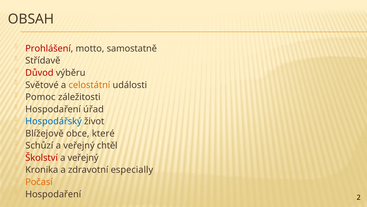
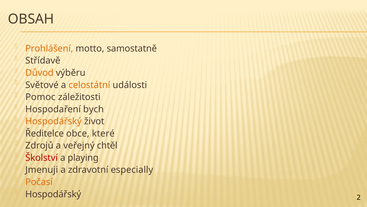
Prohlášení colour: red -> orange
Důvod colour: red -> orange
úřad: úřad -> bych
Hospodářský at (54, 121) colour: blue -> orange
Blížejově: Blížejově -> Ředitelce
Schůzí: Schůzí -> Zdrojů
veřejný at (83, 157): veřejný -> playing
Kronika: Kronika -> Jmenuji
Hospodaření at (53, 194): Hospodaření -> Hospodářský
